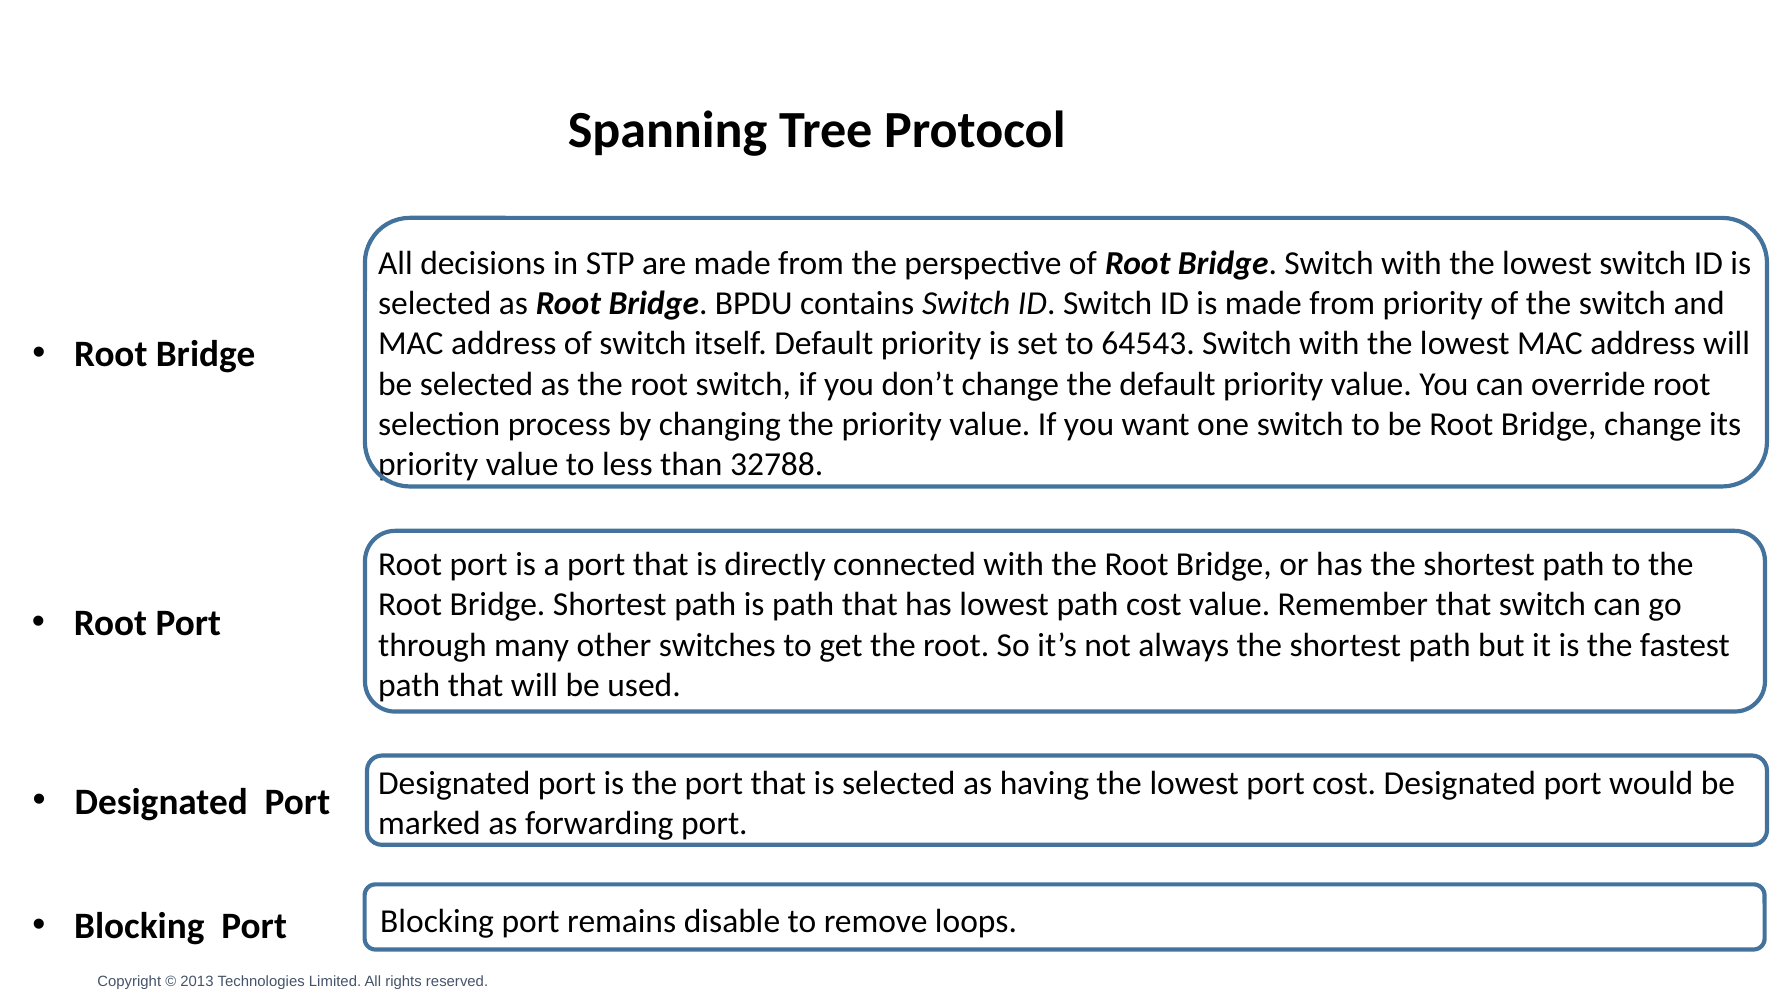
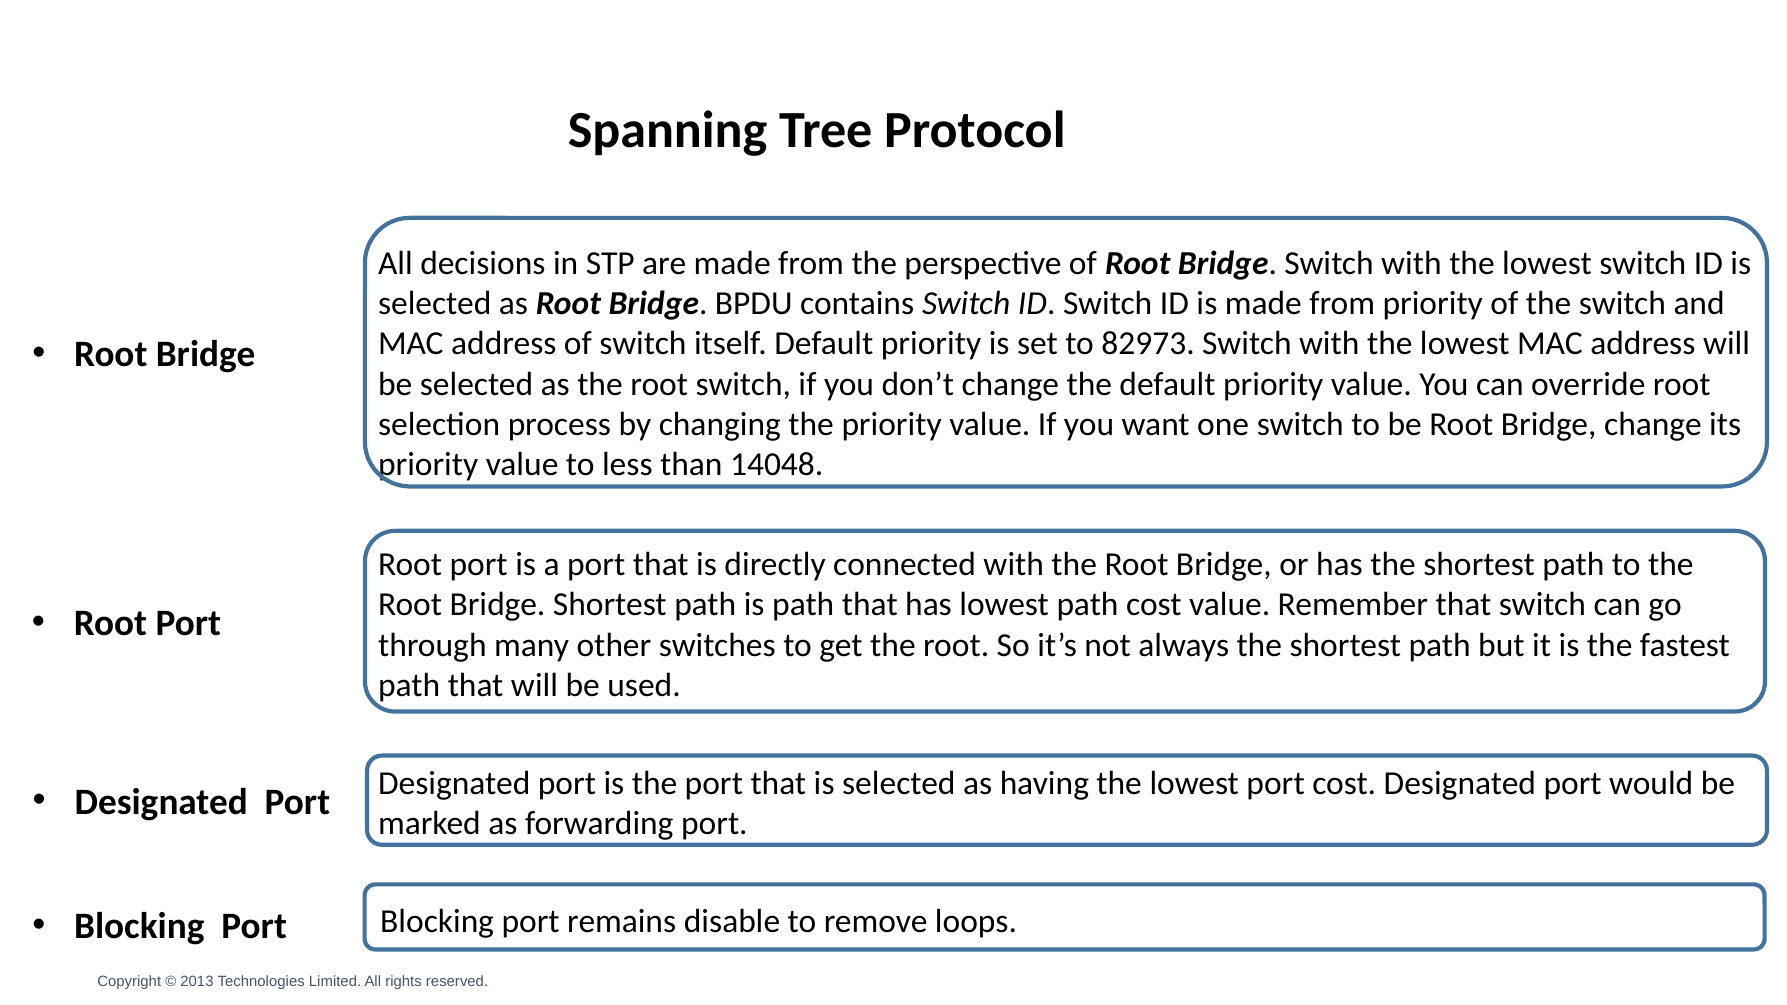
64543: 64543 -> 82973
32788: 32788 -> 14048
